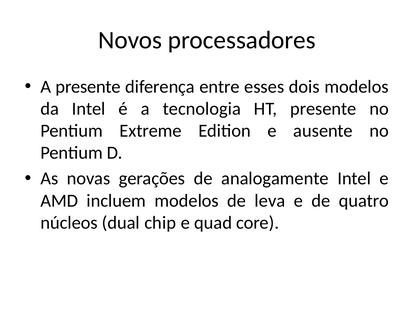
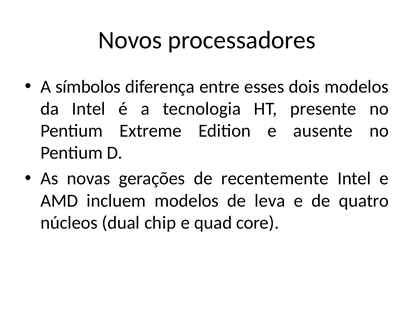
A presente: presente -> símbolos
analogamente: analogamente -> recentemente
